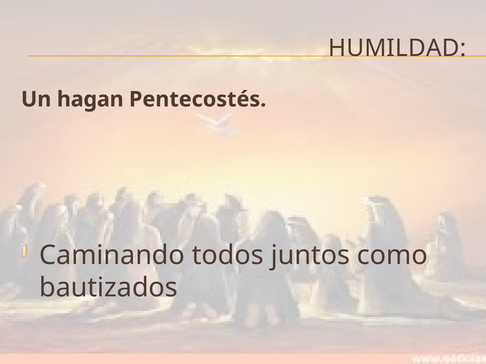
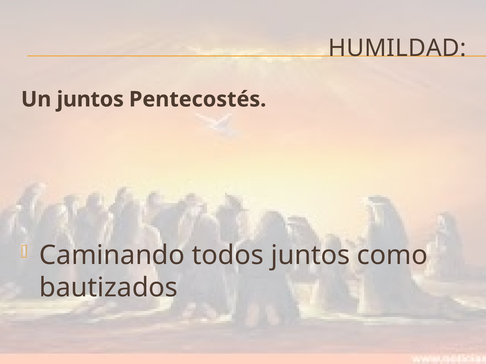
Un hagan: hagan -> juntos
